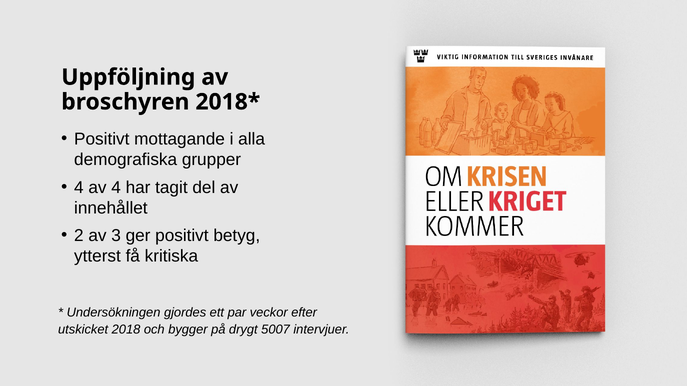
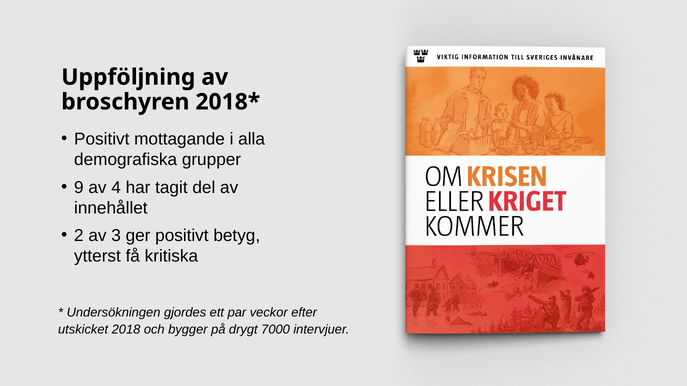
4 at (79, 188): 4 -> 9
5007: 5007 -> 7000
